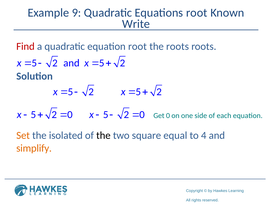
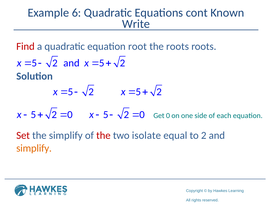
9: 9 -> 6
Equations root: root -> cont
Set colour: orange -> red
the isolated: isolated -> simplify
the at (103, 135) colour: black -> red
square: square -> isolate
to 4: 4 -> 2
